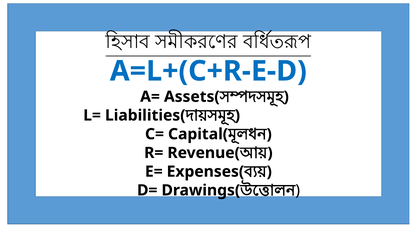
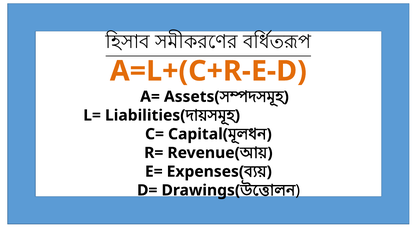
A=L+(C+R-E-D colour: blue -> orange
